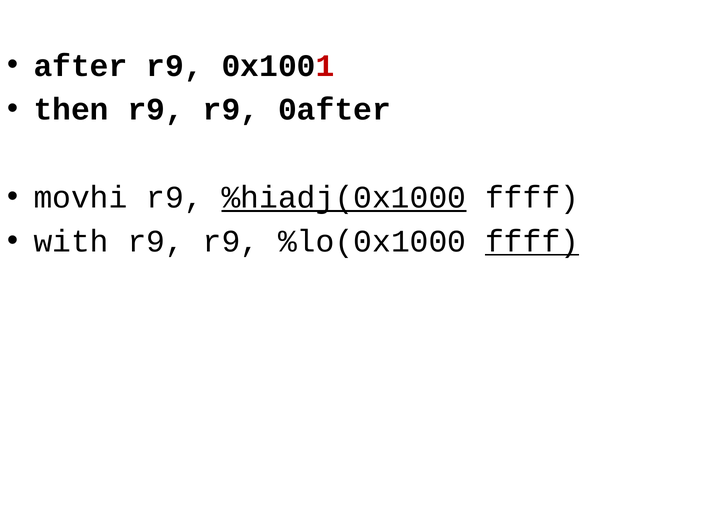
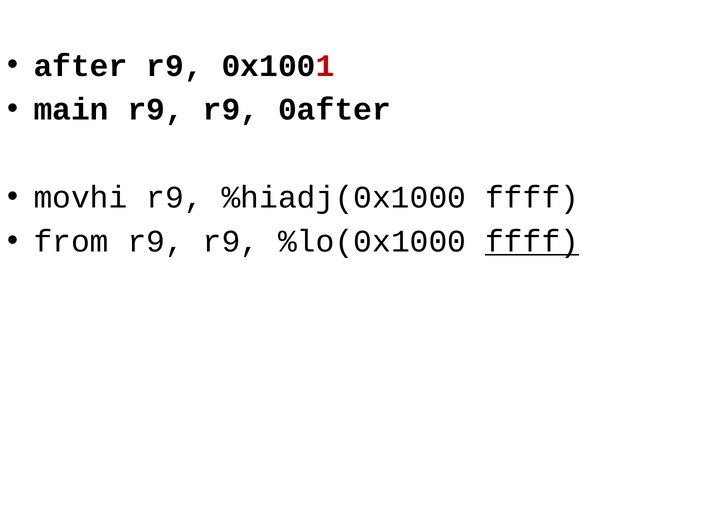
then: then -> main
%hiadj(0x1000 underline: present -> none
with: with -> from
